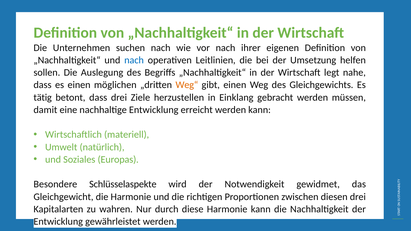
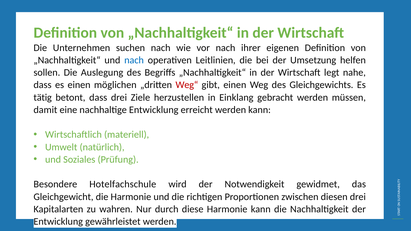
Weg“ colour: orange -> red
Europas: Europas -> Prüfung
Schlüsselaspekte: Schlüsselaspekte -> Hotelfachschule
